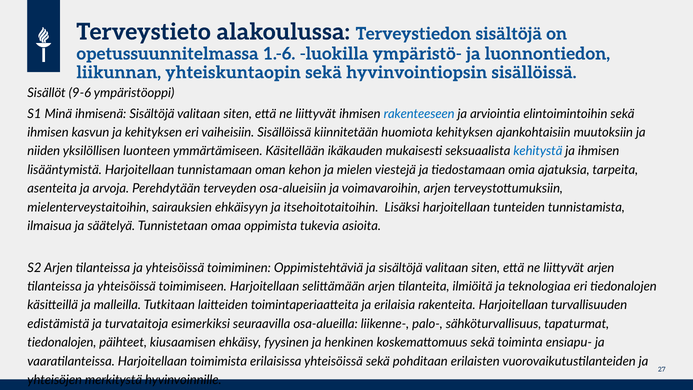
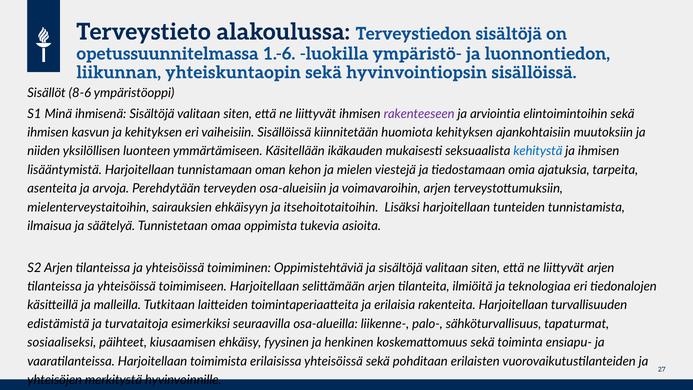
9-6: 9-6 -> 8-6
rakenteeseen colour: blue -> purple
tiedonalojen at (62, 342): tiedonalojen -> sosiaaliseksi
